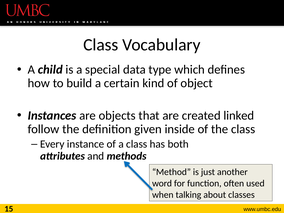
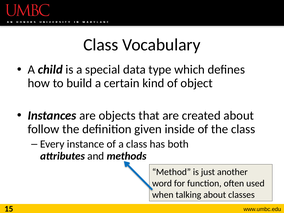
created linked: linked -> about
